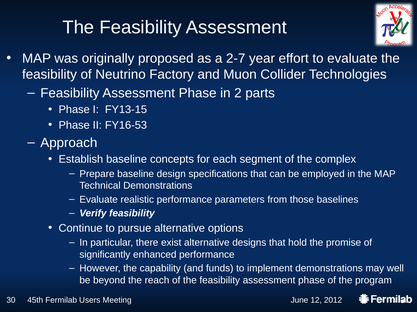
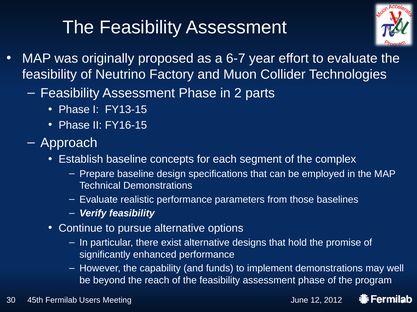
2-7: 2-7 -> 6-7
FY16-53: FY16-53 -> FY16-15
